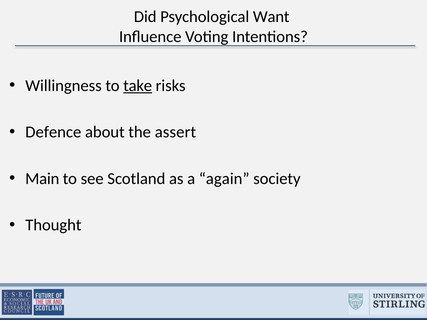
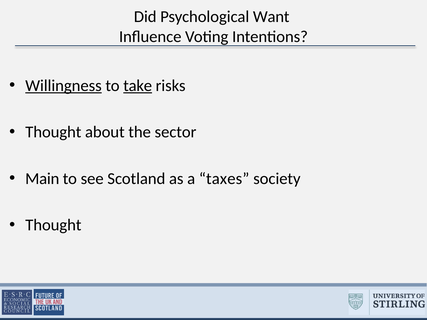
Willingness underline: none -> present
Defence at (53, 132): Defence -> Thought
assert: assert -> sector
again: again -> taxes
